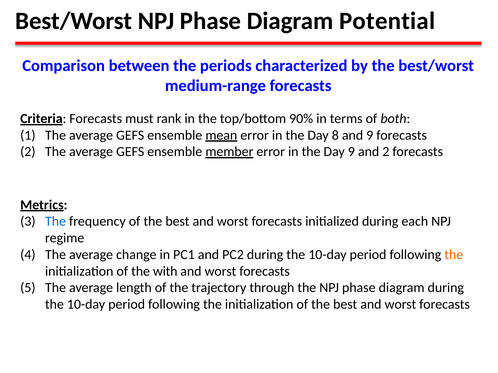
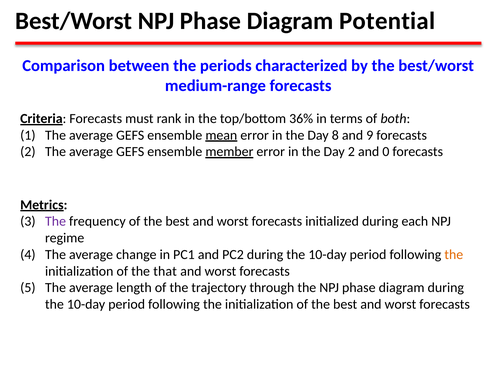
90%: 90% -> 36%
Day 9: 9 -> 2
and 2: 2 -> 0
The at (56, 222) colour: blue -> purple
with: with -> that
